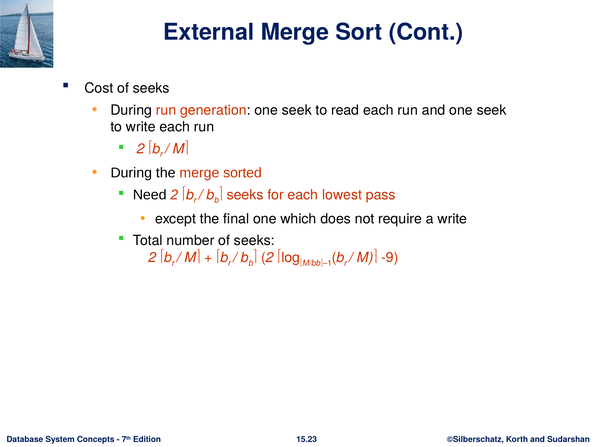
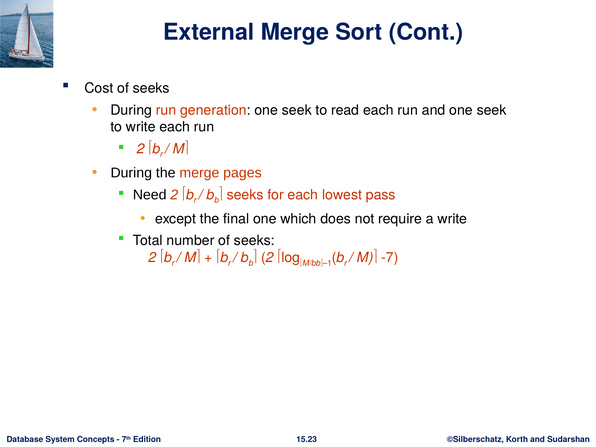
sorted: sorted -> pages
-9: -9 -> -7
